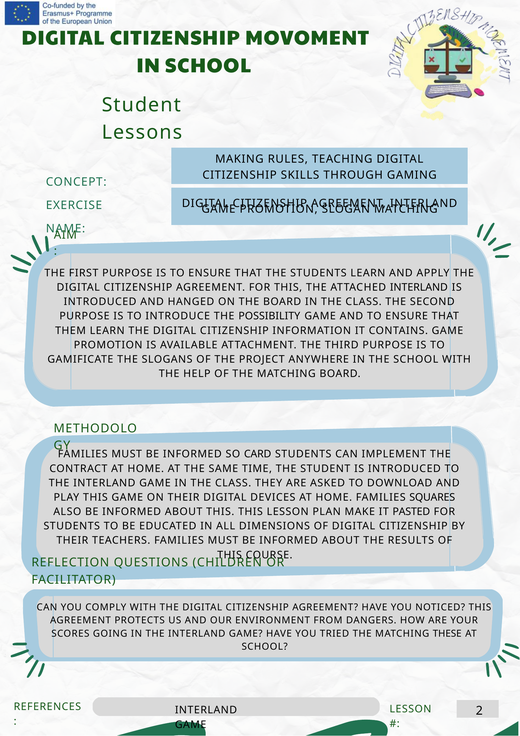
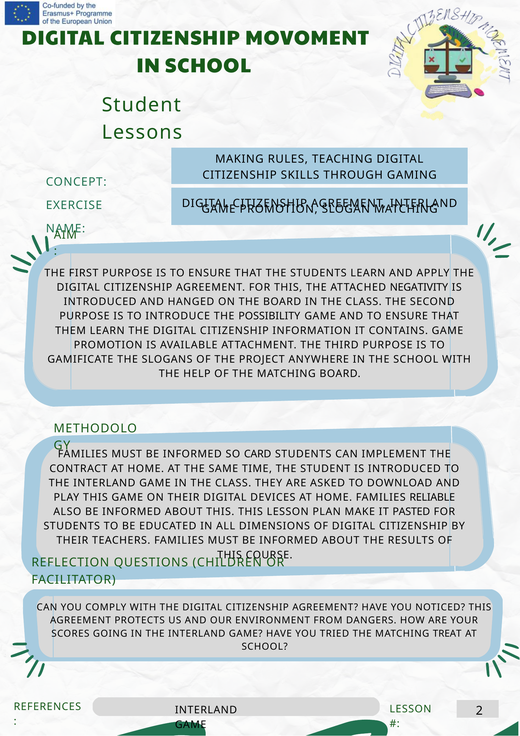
ATTACHED INTERLAND: INTERLAND -> NEGATIVITY
SQUARES: SQUARES -> RELIABLE
THESE: THESE -> TREAT
